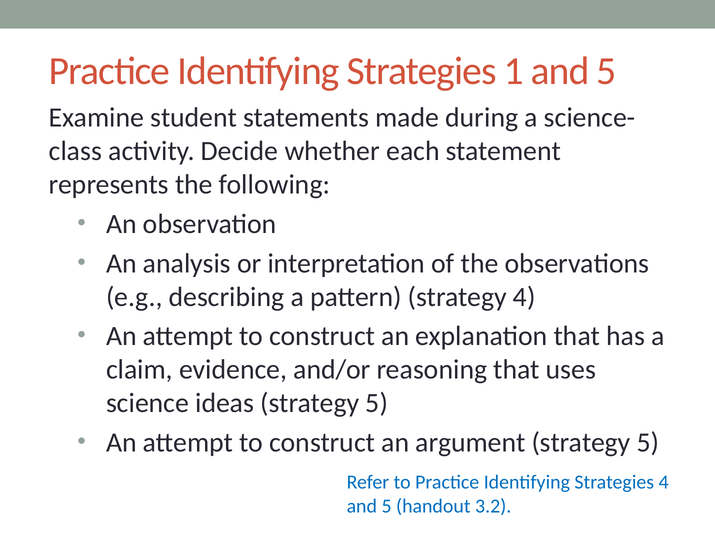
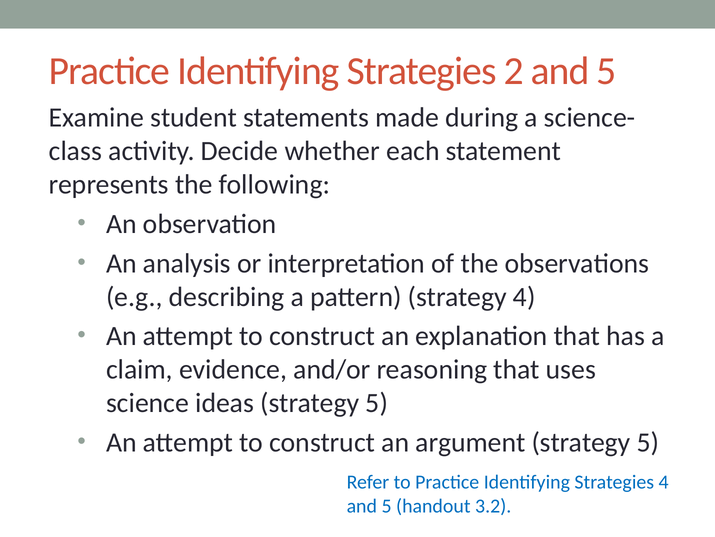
1: 1 -> 2
